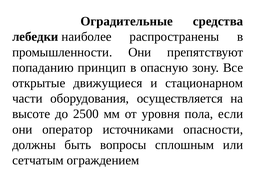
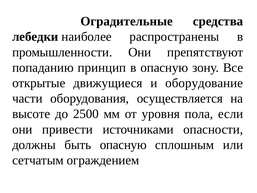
стационарном: стационарном -> оборудование
оператор: оператор -> привести
быть вопросы: вопросы -> опасную
